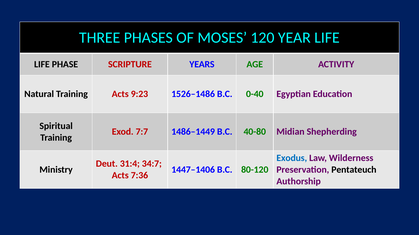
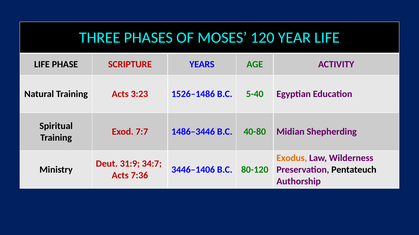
9:23: 9:23 -> 3:23
0-40: 0-40 -> 5-40
1486–1449: 1486–1449 -> 1486–3446
Exodus colour: blue -> orange
31:4: 31:4 -> 31:9
1447–1406: 1447–1406 -> 3446–1406
